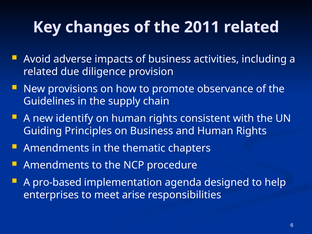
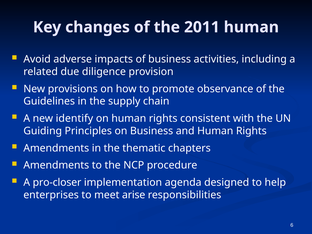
2011 related: related -> human
pro-based: pro-based -> pro-closer
